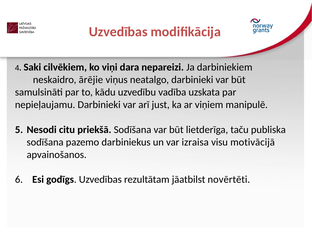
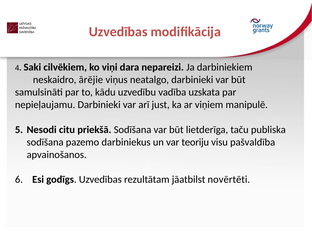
izraisa: izraisa -> teoriju
motivācijā: motivācijā -> pašvaldība
